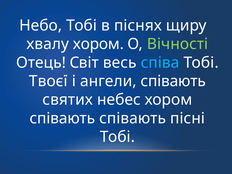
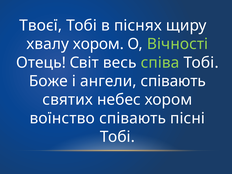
Небо: Небо -> Твоєї
співа colour: light blue -> light green
Твоєї: Твоєї -> Боже
співають at (62, 118): співають -> воїнство
